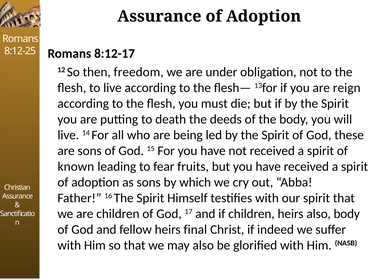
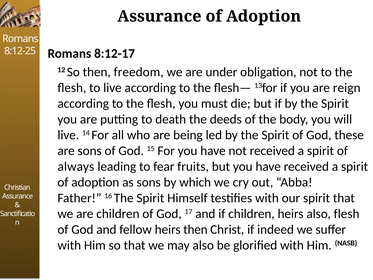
known: known -> always
also body: body -> flesh
heirs final: final -> then
